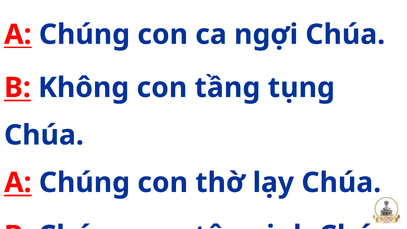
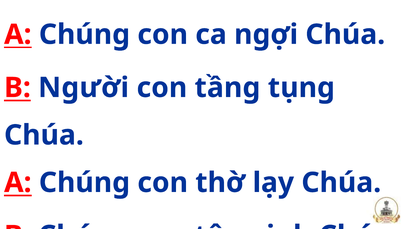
Không: Không -> Người
